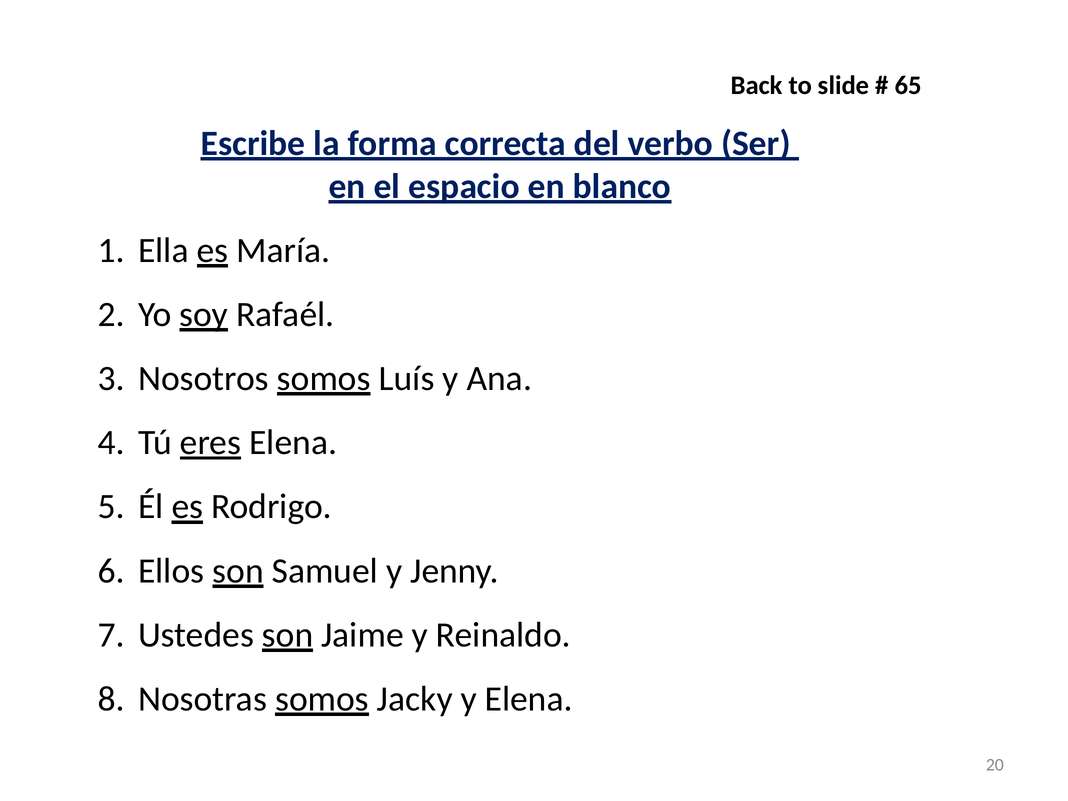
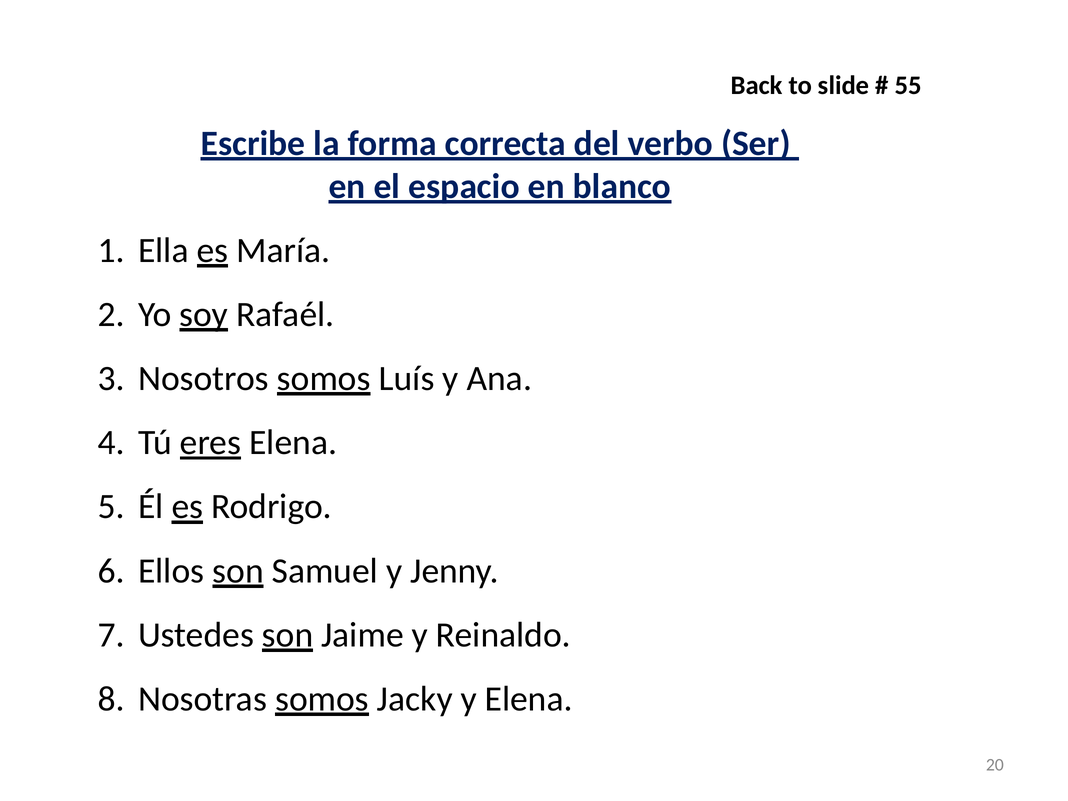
65: 65 -> 55
